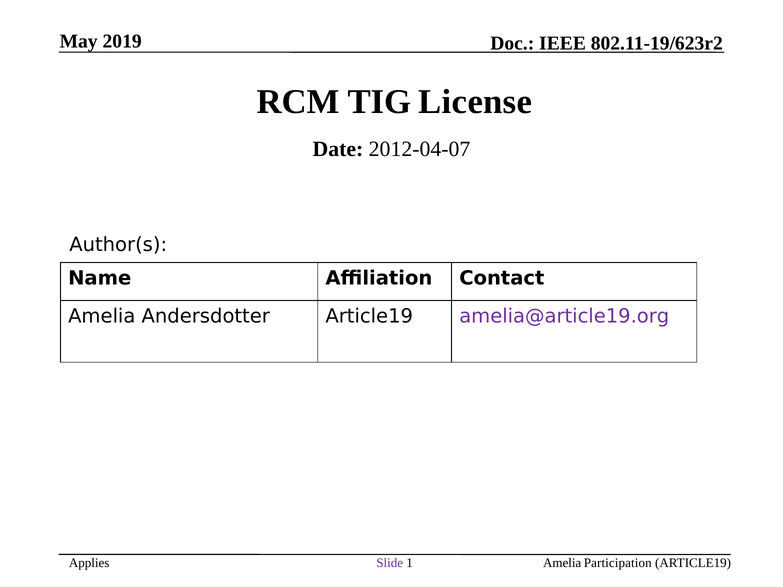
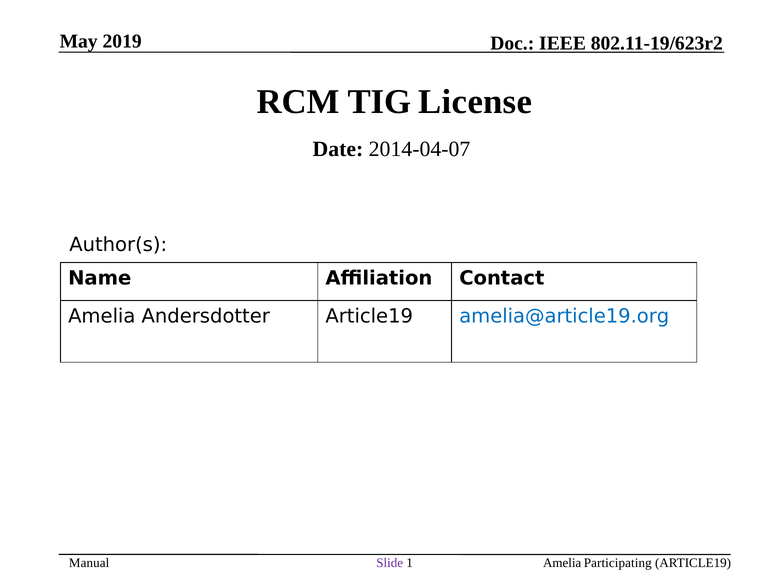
2012-04-07: 2012-04-07 -> 2014-04-07
amelia@article19.org colour: purple -> blue
Applies: Applies -> Manual
Participation: Participation -> Participating
